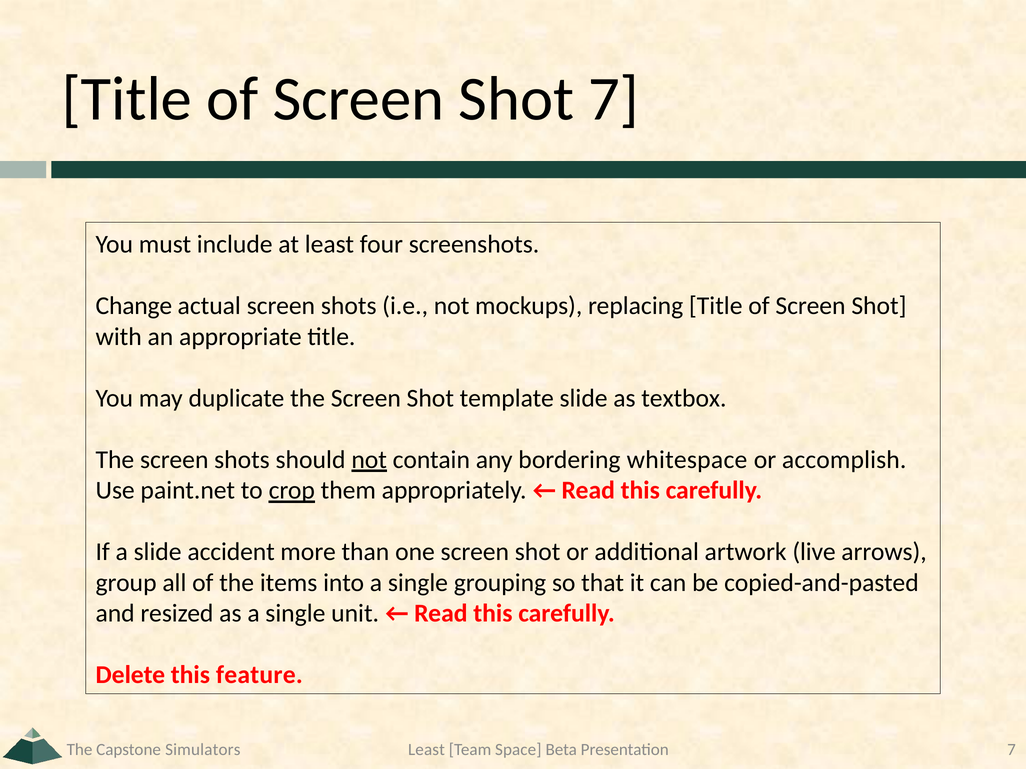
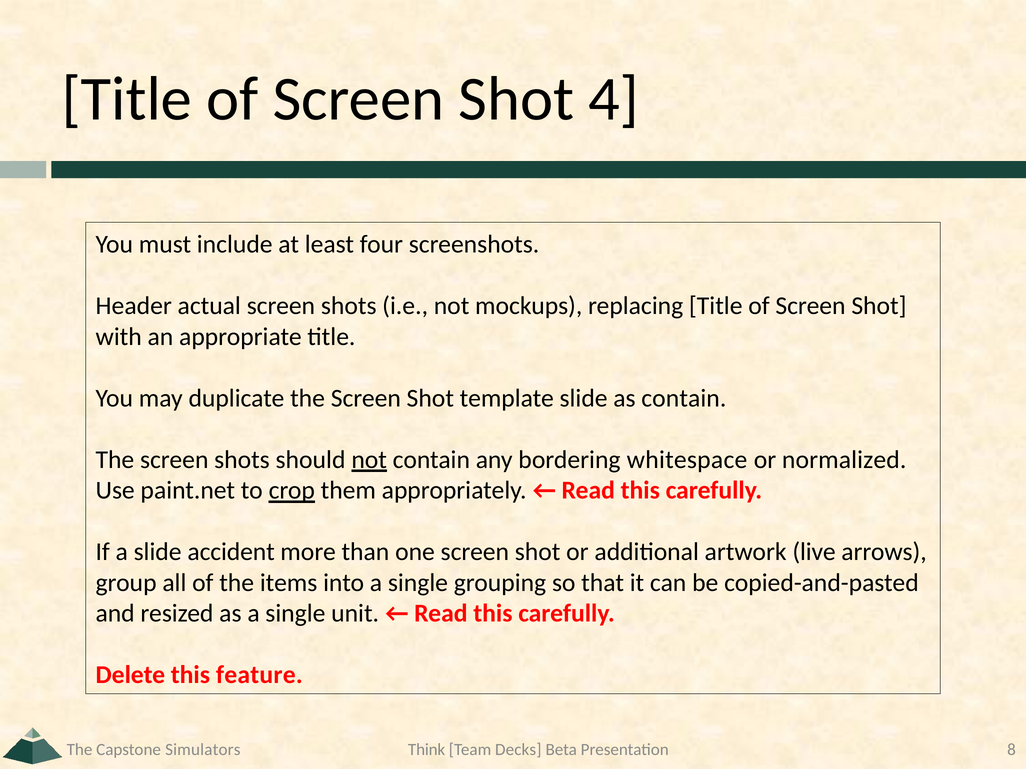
Shot 7: 7 -> 4
Change: Change -> Header
as textbox: textbox -> contain
accomplish: accomplish -> normalized
Least at (426, 750): Least -> Think
Space: Space -> Decks
Presentation 7: 7 -> 8
